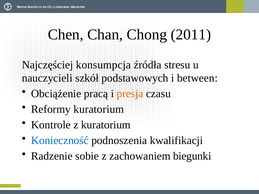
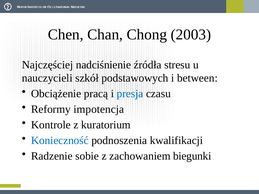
2011: 2011 -> 2003
konsumpcja: konsumpcja -> nadciśnienie
presja colour: orange -> blue
Reformy kuratorium: kuratorium -> impotencja
